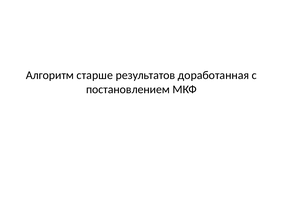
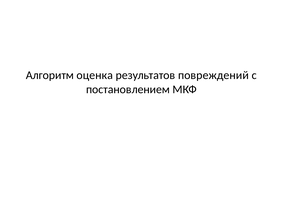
старше: старше -> оценка
доработанная: доработанная -> повреждений
